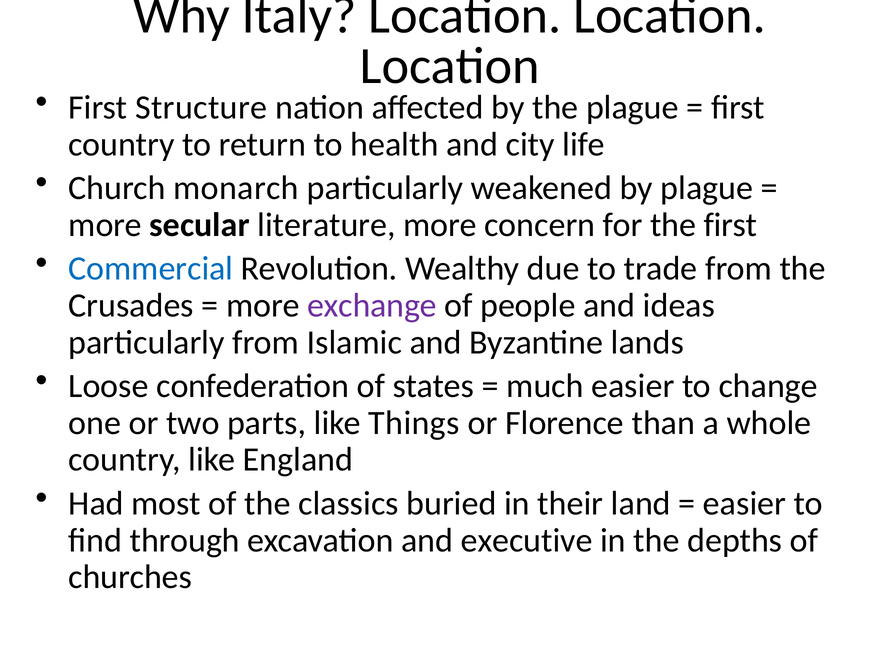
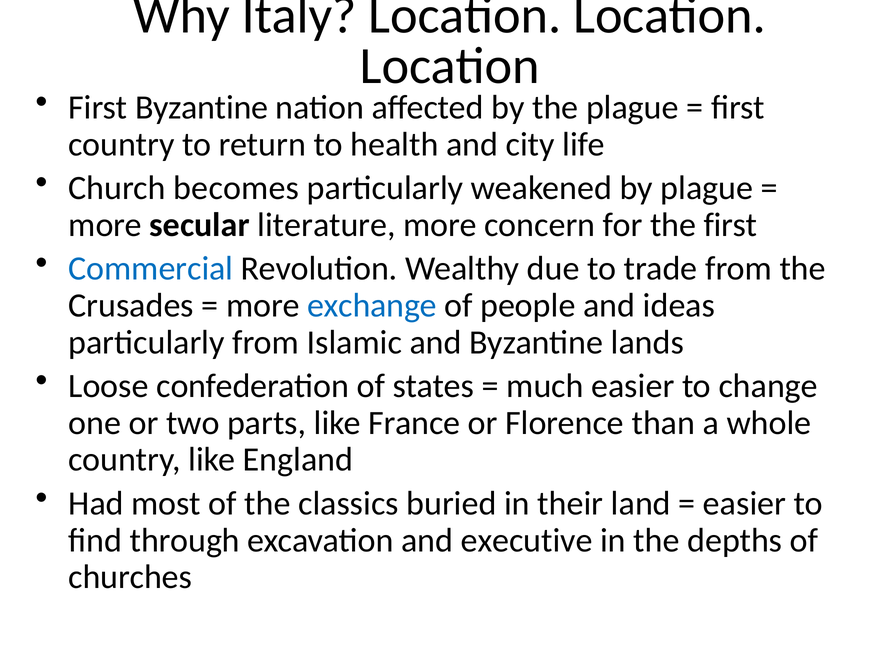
First Structure: Structure -> Byzantine
monarch: monarch -> becomes
exchange colour: purple -> blue
Things: Things -> France
